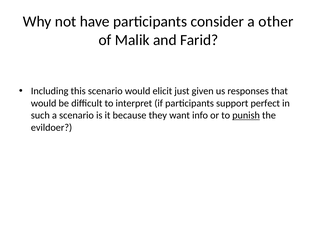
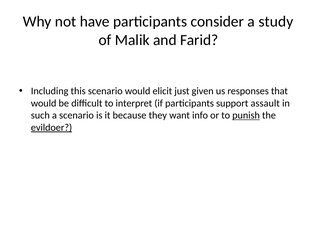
other: other -> study
perfect: perfect -> assault
evildoer underline: none -> present
